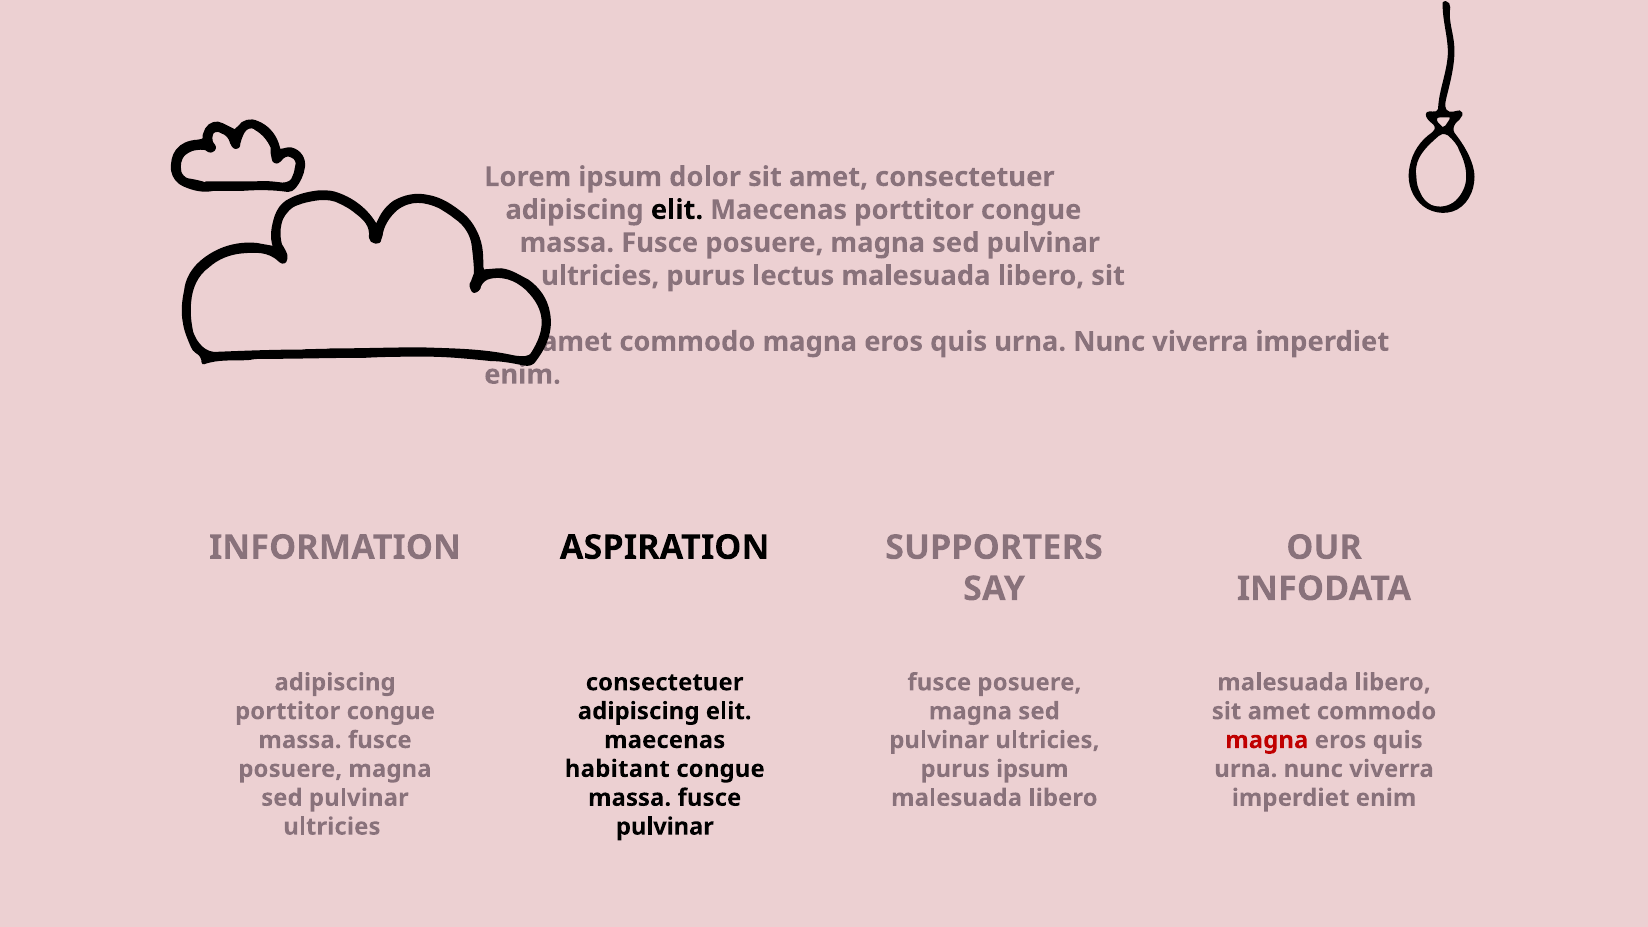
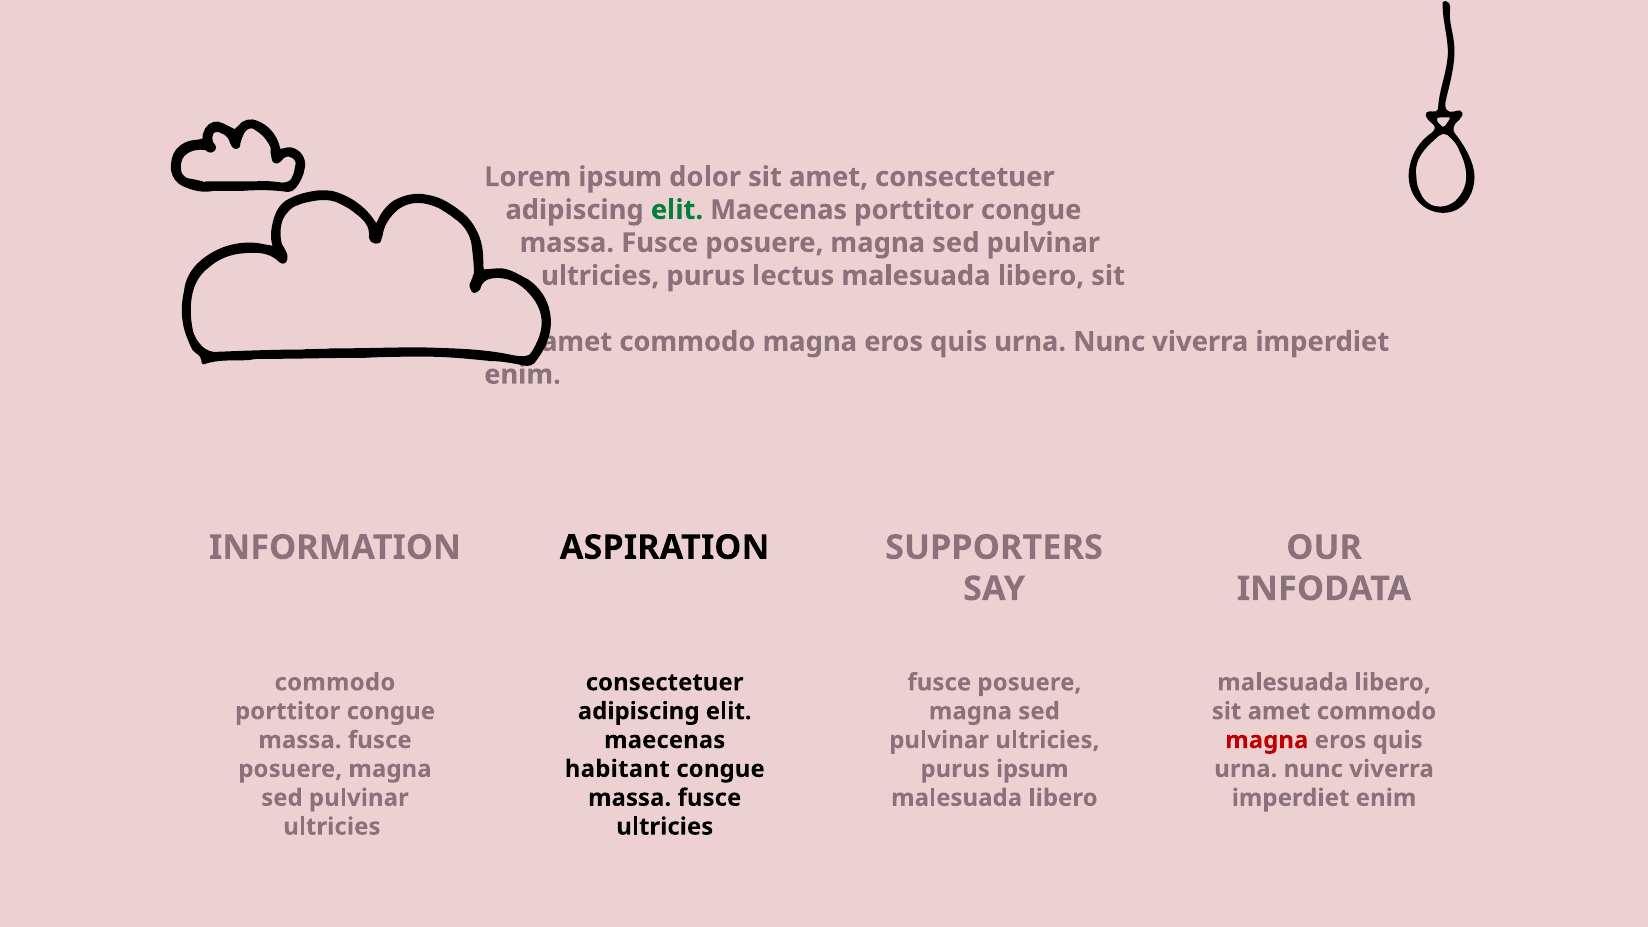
elit at (677, 210) colour: black -> green
adipiscing at (335, 682): adipiscing -> commodo
pulvinar at (665, 827): pulvinar -> ultricies
